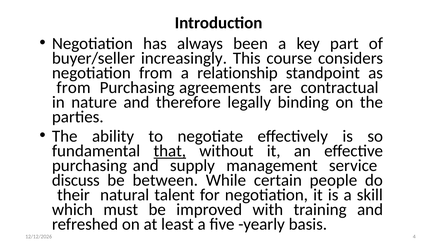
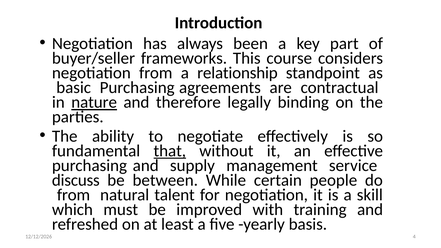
increasingly: increasingly -> frameworks
from at (74, 88): from -> basic
nature underline: none -> present
their at (73, 195): their -> from
